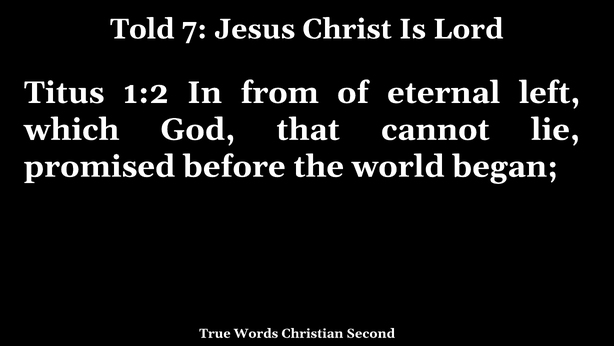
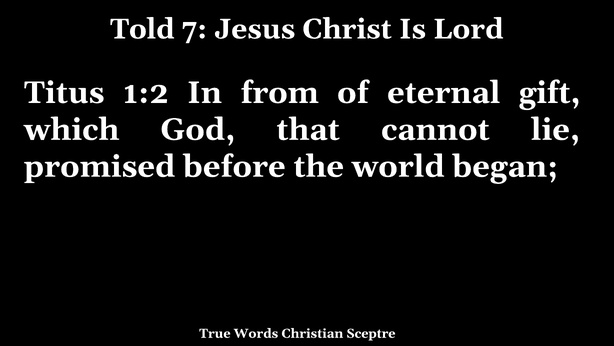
left: left -> gift
Second: Second -> Sceptre
